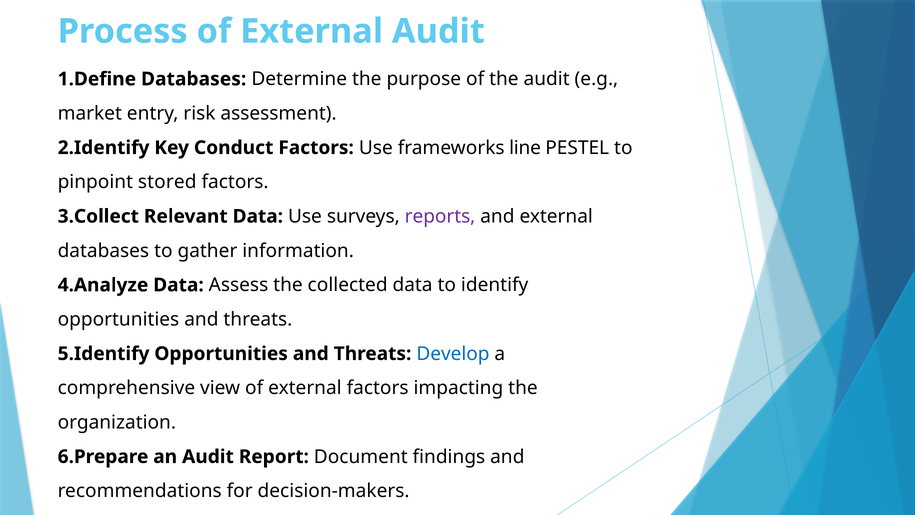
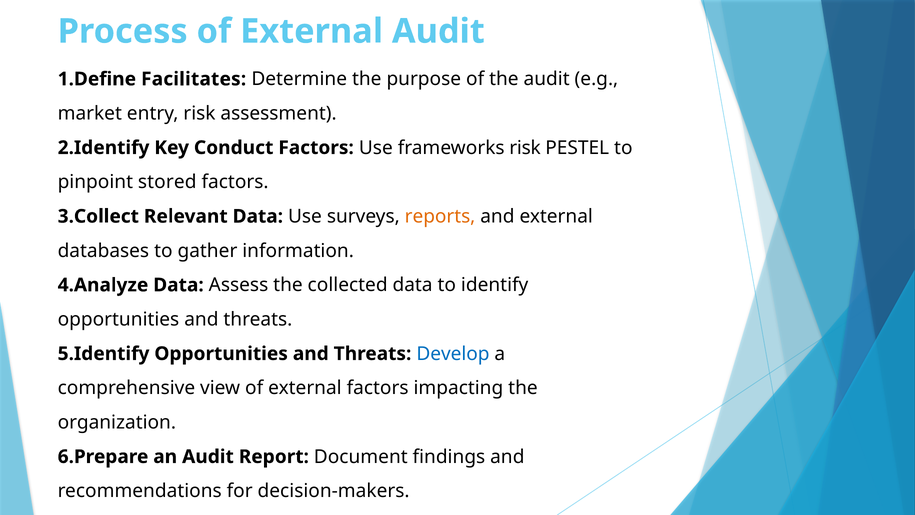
Databases at (194, 79): Databases -> Facilitates
frameworks line: line -> risk
reports colour: purple -> orange
